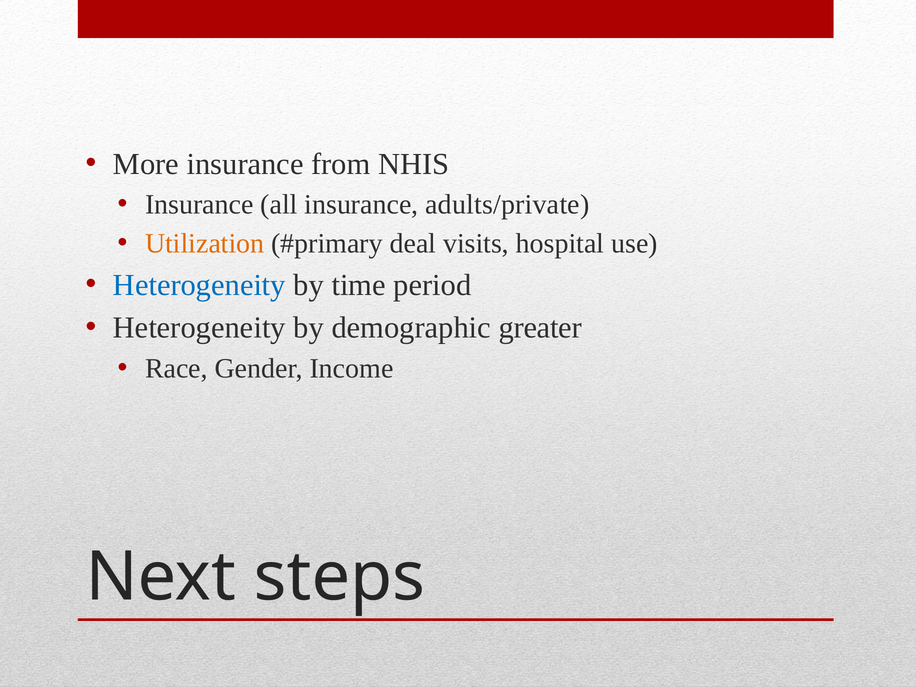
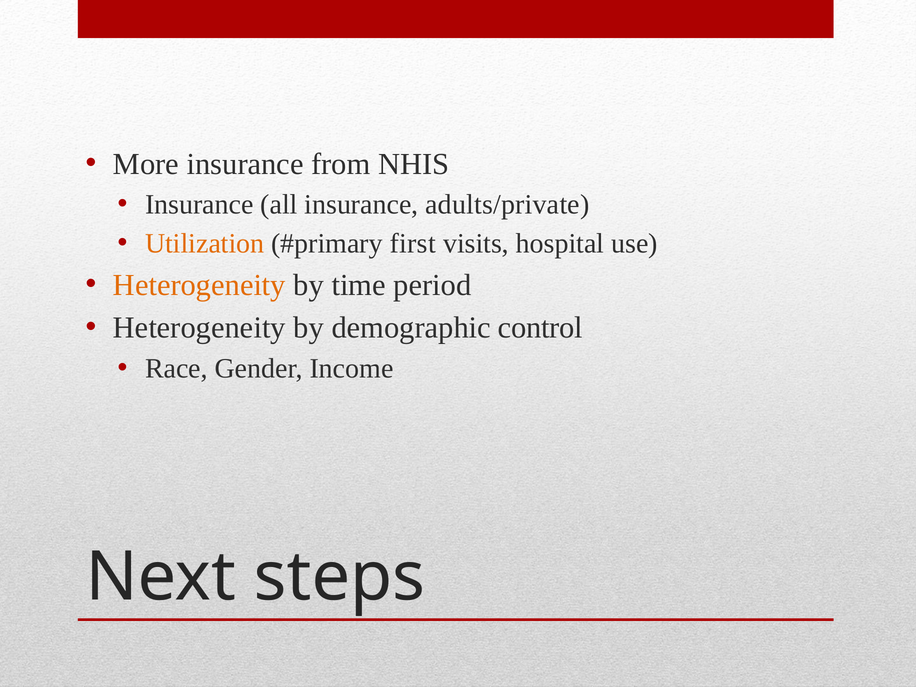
deal: deal -> first
Heterogeneity at (199, 285) colour: blue -> orange
greater: greater -> control
